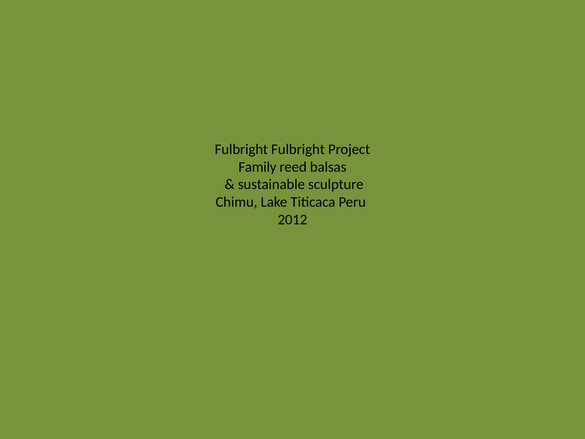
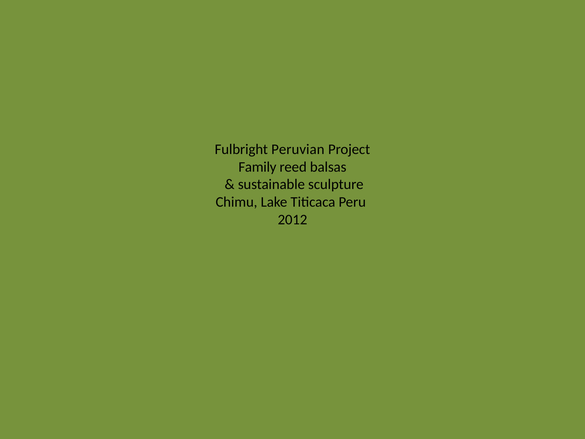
Fulbright Fulbright: Fulbright -> Peruvian
